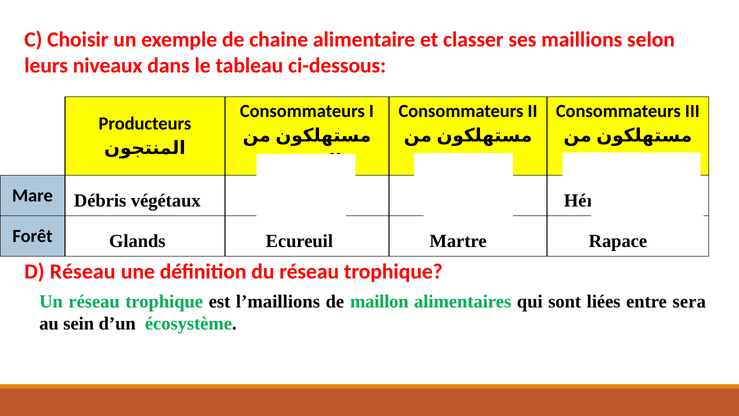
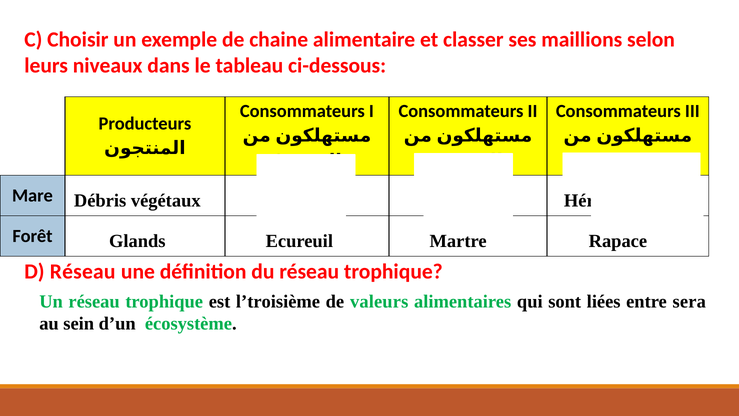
l’maillions: l’maillions -> l’troisième
maillon: maillon -> valeurs
